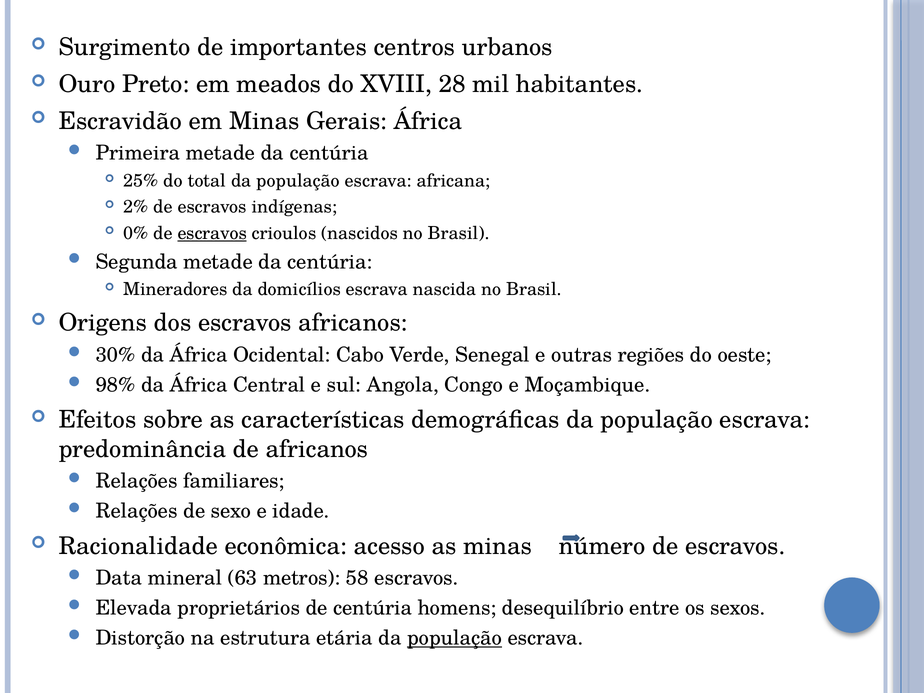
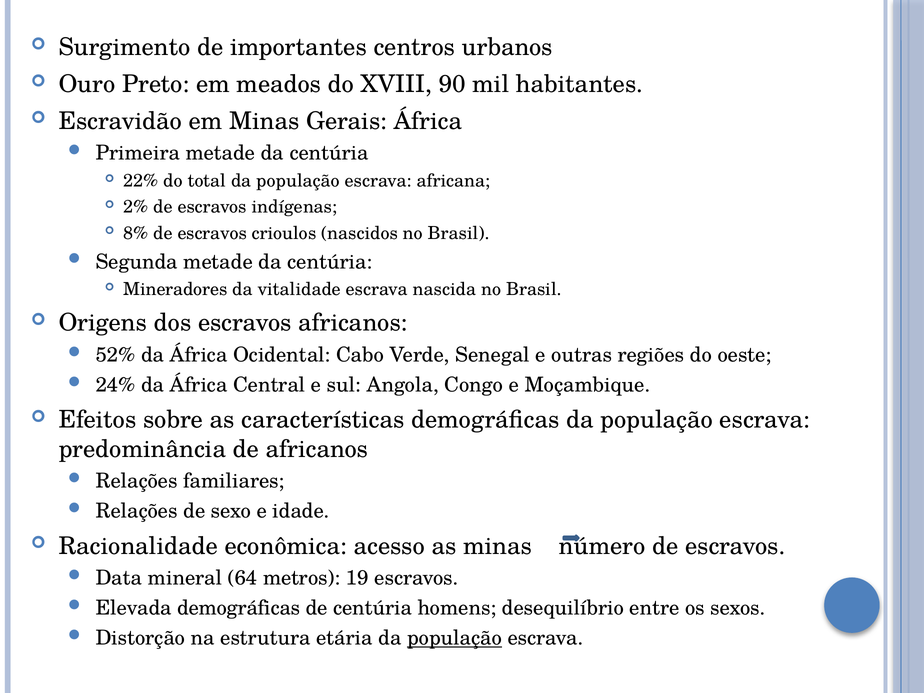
28: 28 -> 90
25%: 25% -> 22%
0%: 0% -> 8%
escravos at (212, 233) underline: present -> none
domicílios: domicílios -> vitalidade
30%: 30% -> 52%
98%: 98% -> 24%
63: 63 -> 64
58: 58 -> 19
Elevada proprietários: proprietários -> demográficas
